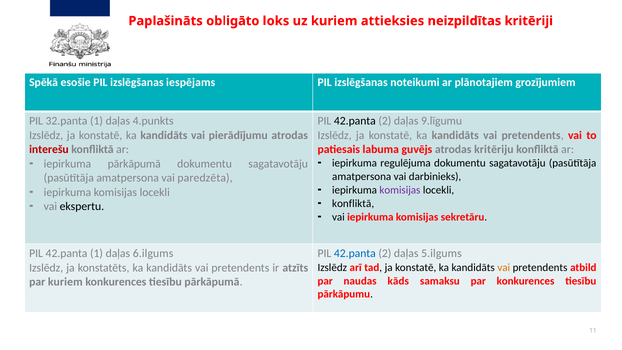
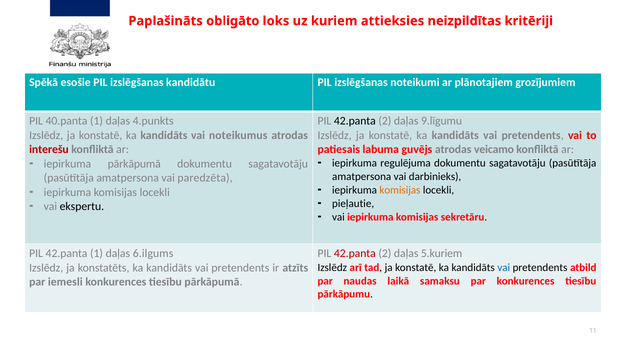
iespējams: iespējams -> kandidātu
32.panta: 32.panta -> 40.panta
pierādījumu: pierādījumu -> noteikumus
kritēriju: kritēriju -> veicamo
komisijas at (400, 190) colour: purple -> orange
konfliktā at (353, 204): konfliktā -> pieļautie
42.panta at (355, 253) colour: blue -> red
5.ilgums: 5.ilgums -> 5.kuriem
vai at (504, 267) colour: orange -> blue
kāds: kāds -> laikā
par kuriem: kuriem -> iemesli
